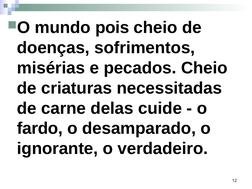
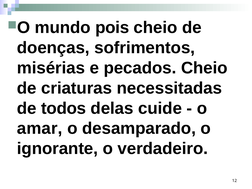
carne: carne -> todos
fardo: fardo -> amar
